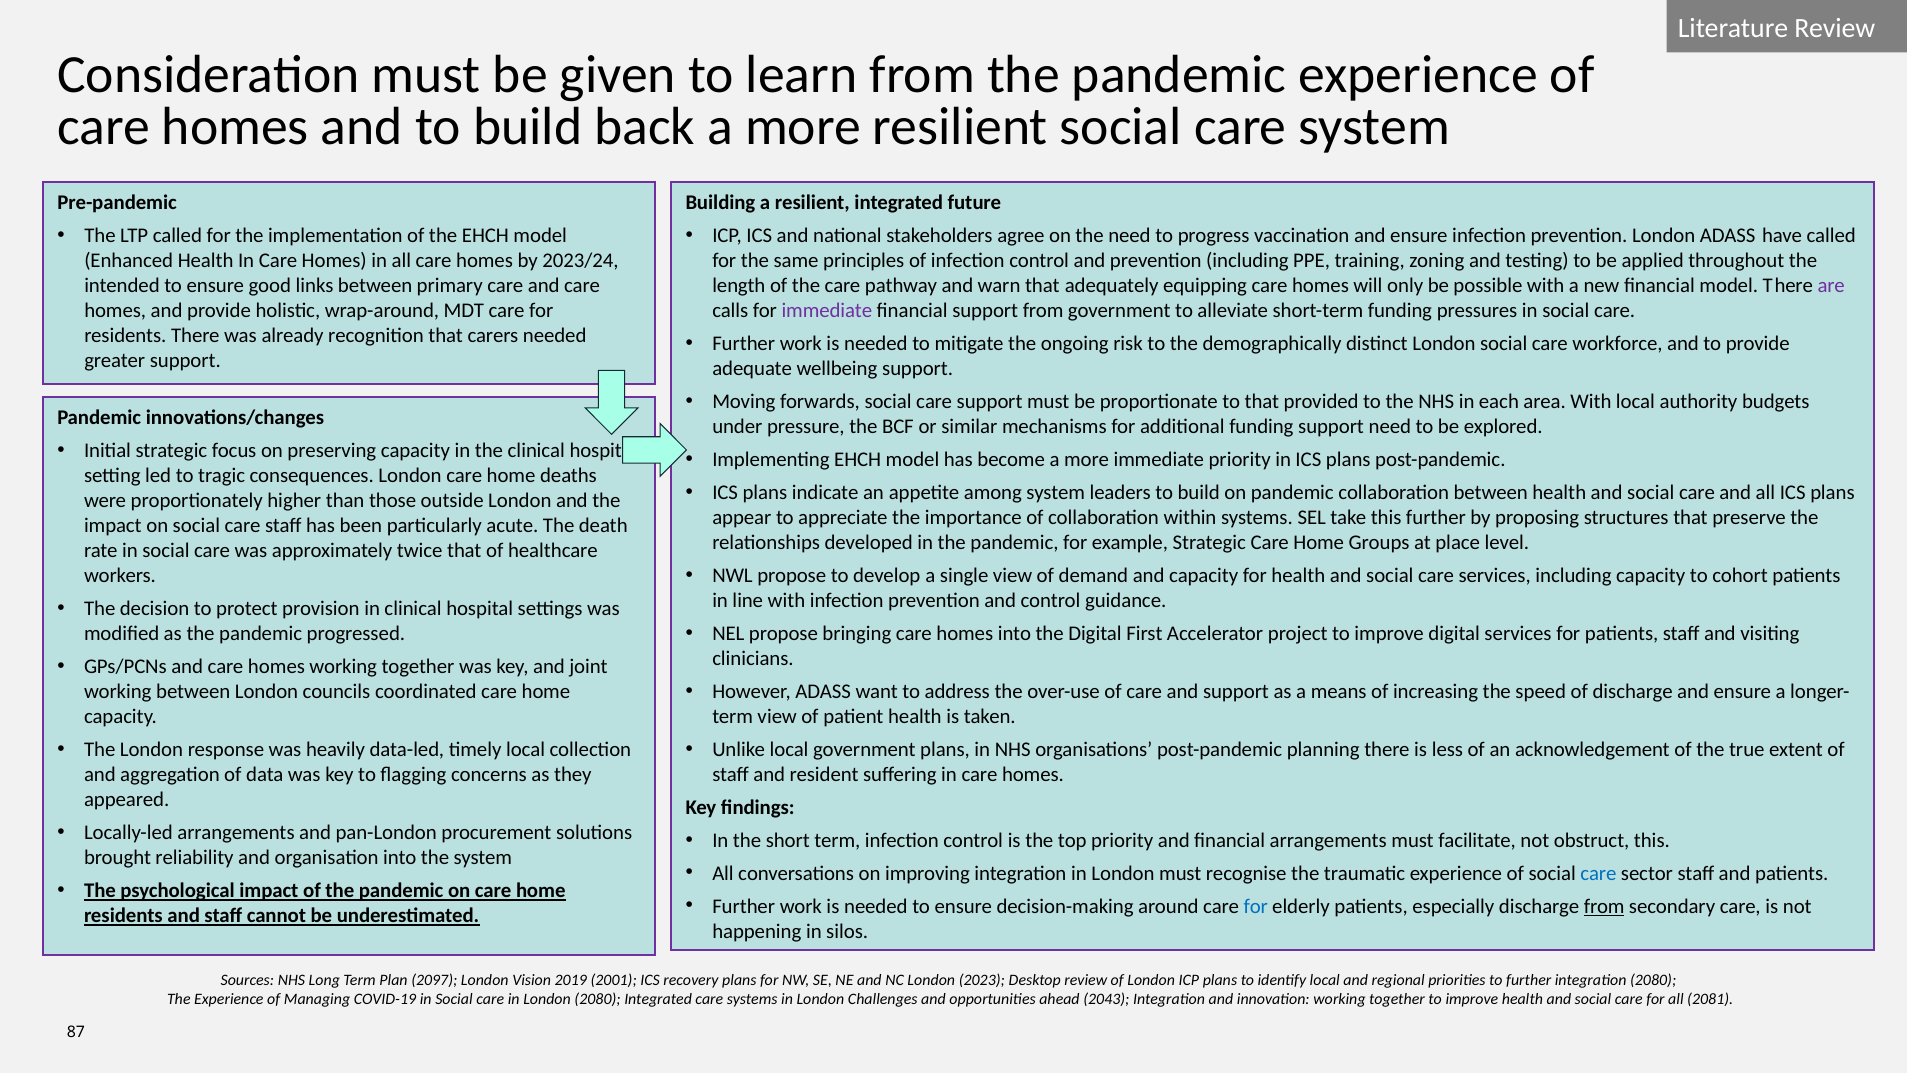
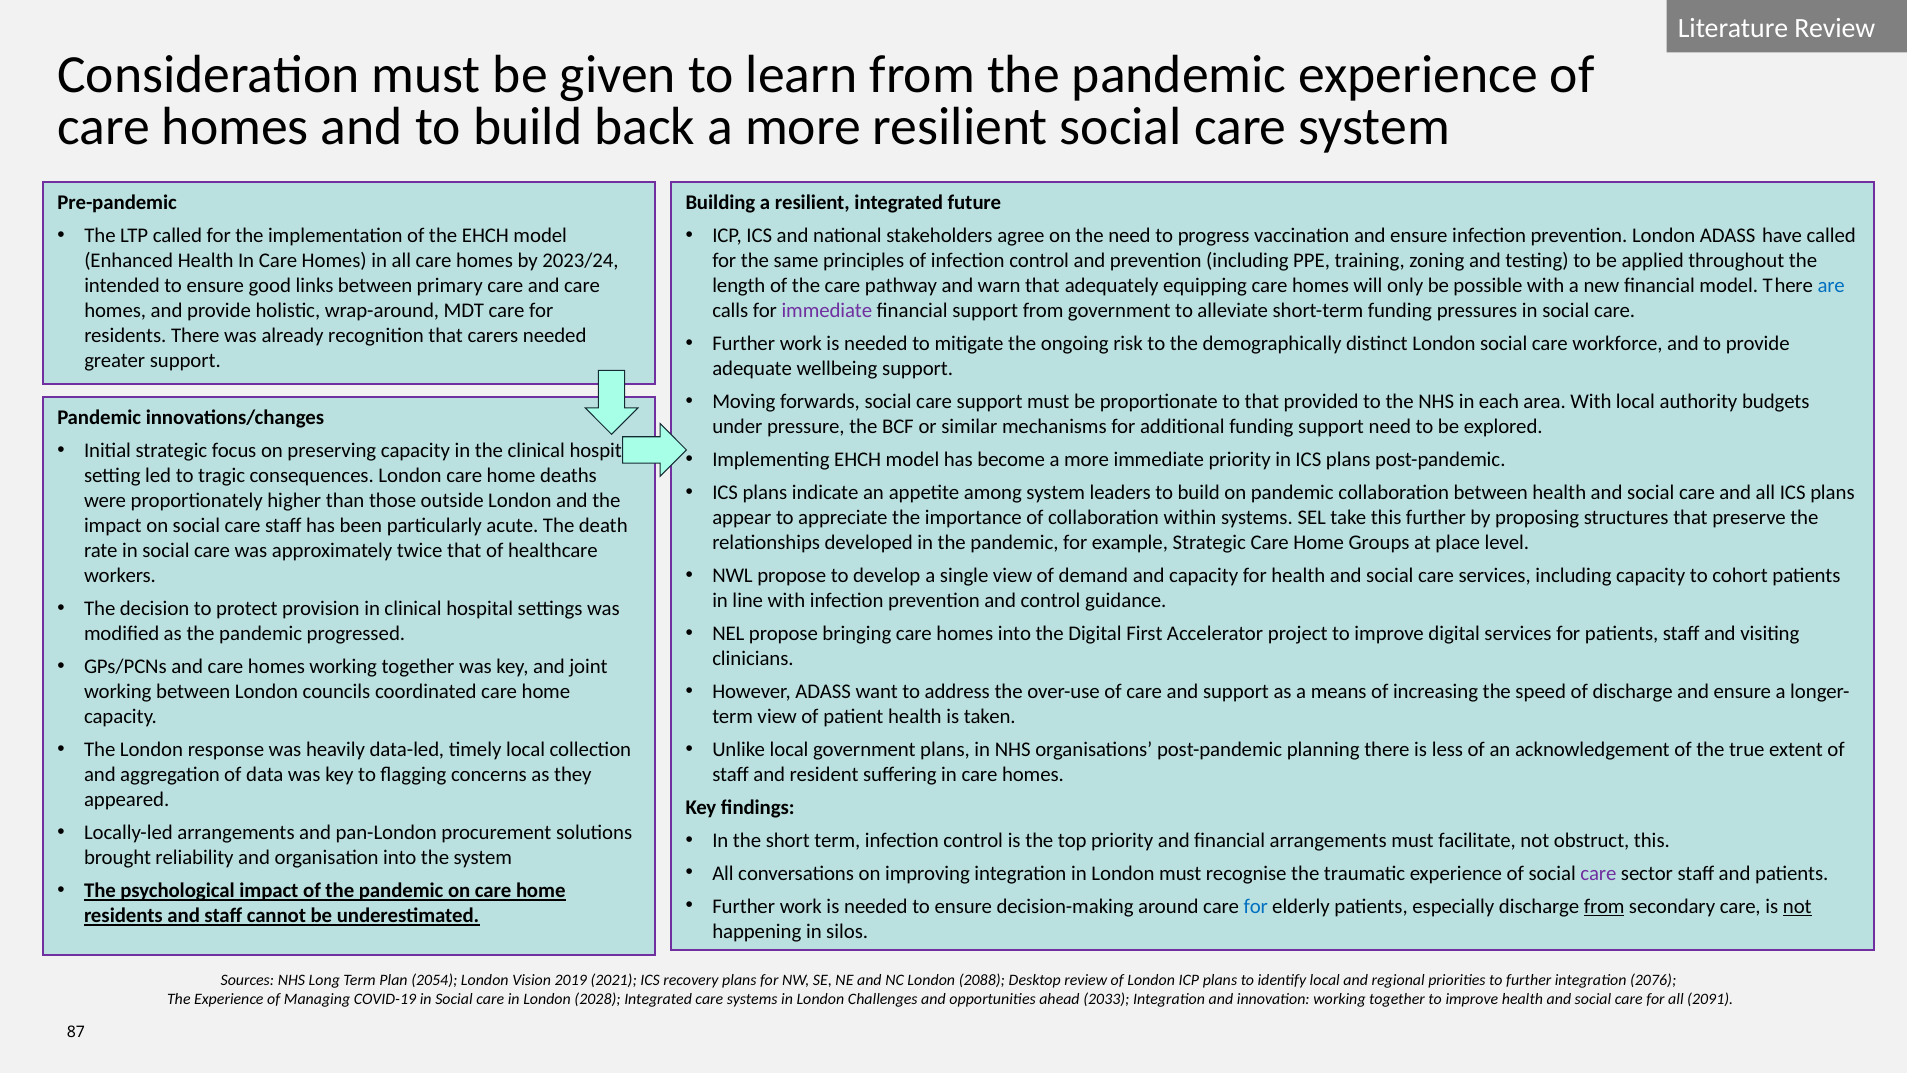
are colour: purple -> blue
care at (1598, 873) colour: blue -> purple
not at (1797, 906) underline: none -> present
2097: 2097 -> 2054
2001: 2001 -> 2021
2023: 2023 -> 2088
integration 2080: 2080 -> 2076
London 2080: 2080 -> 2028
2043: 2043 -> 2033
2081: 2081 -> 2091
